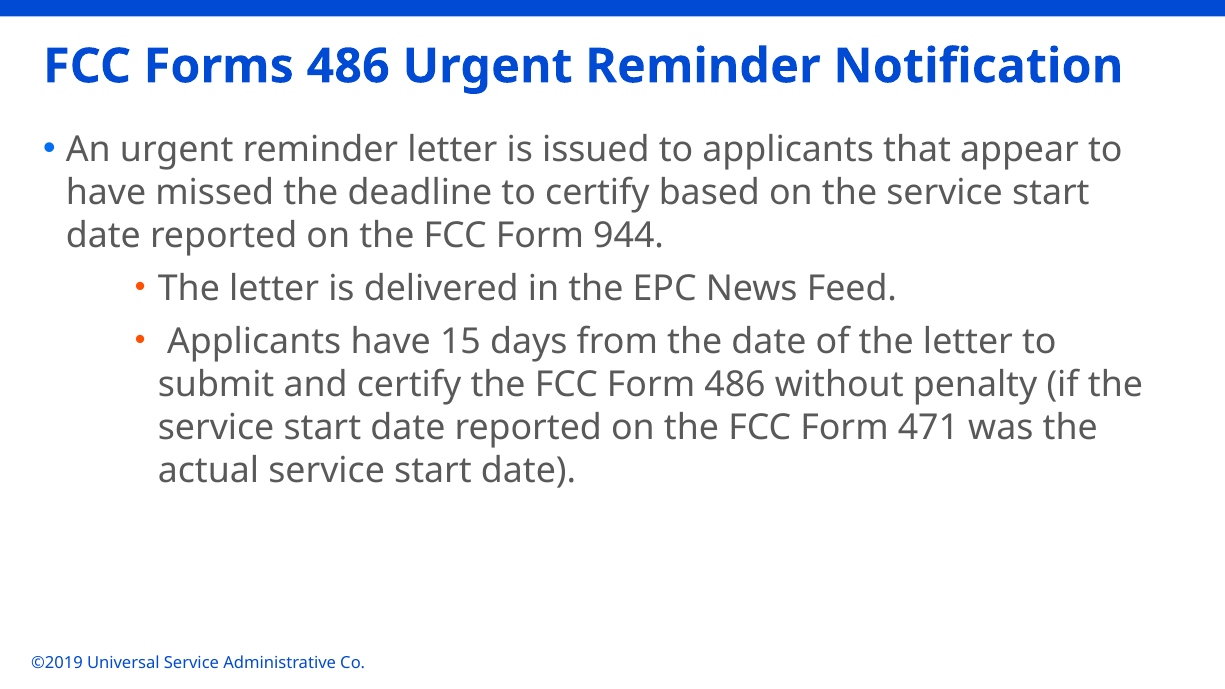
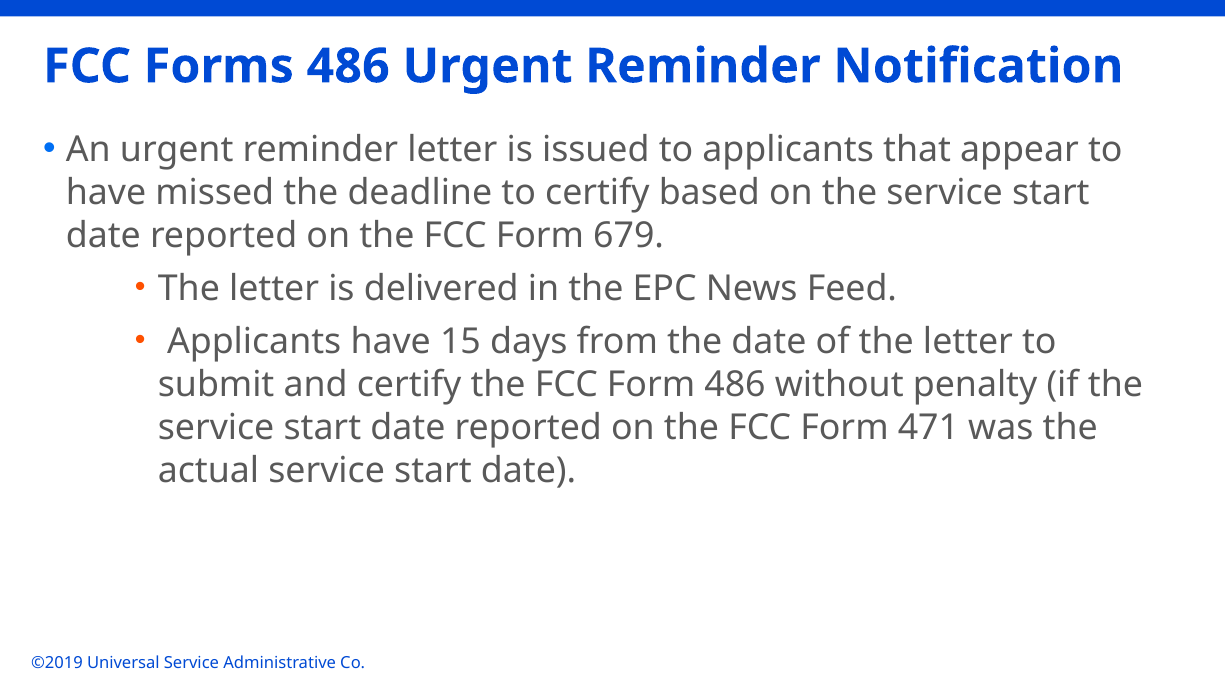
944: 944 -> 679
